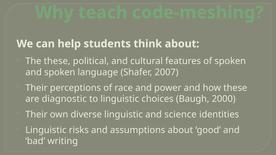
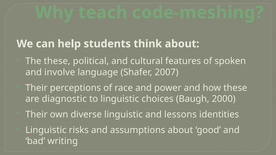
and spoken: spoken -> involve
science: science -> lessons
